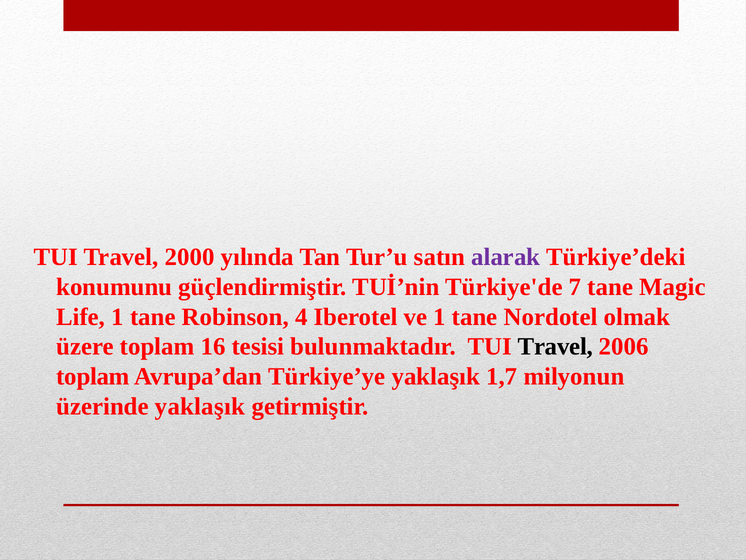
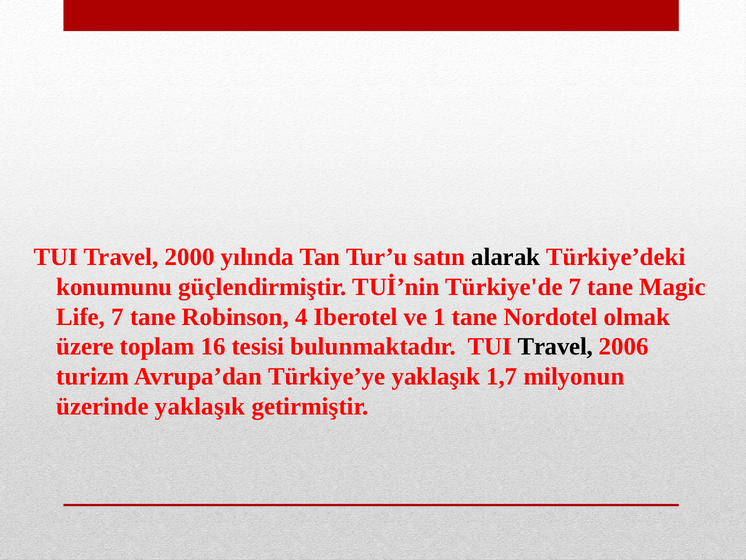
alarak colour: purple -> black
Life 1: 1 -> 7
toplam at (93, 376): toplam -> turizm
